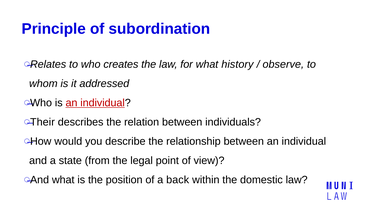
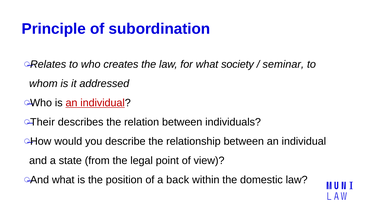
history: history -> society
observe: observe -> seminar
